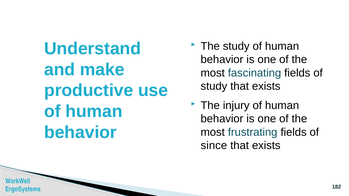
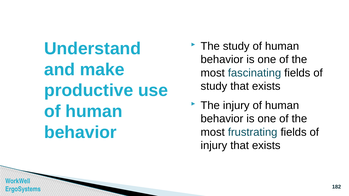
since at (214, 146): since -> injury
